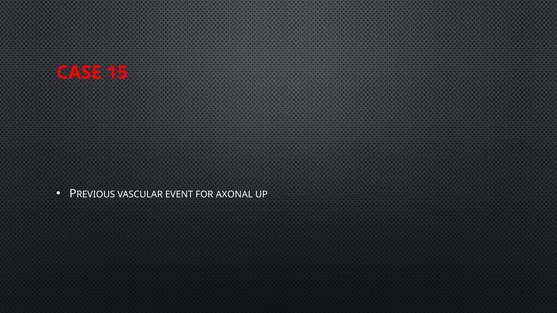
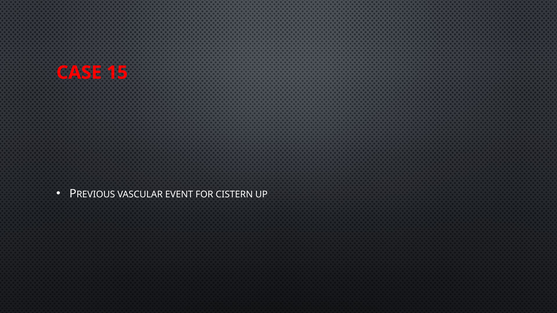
AXONAL: AXONAL -> CISTERN
